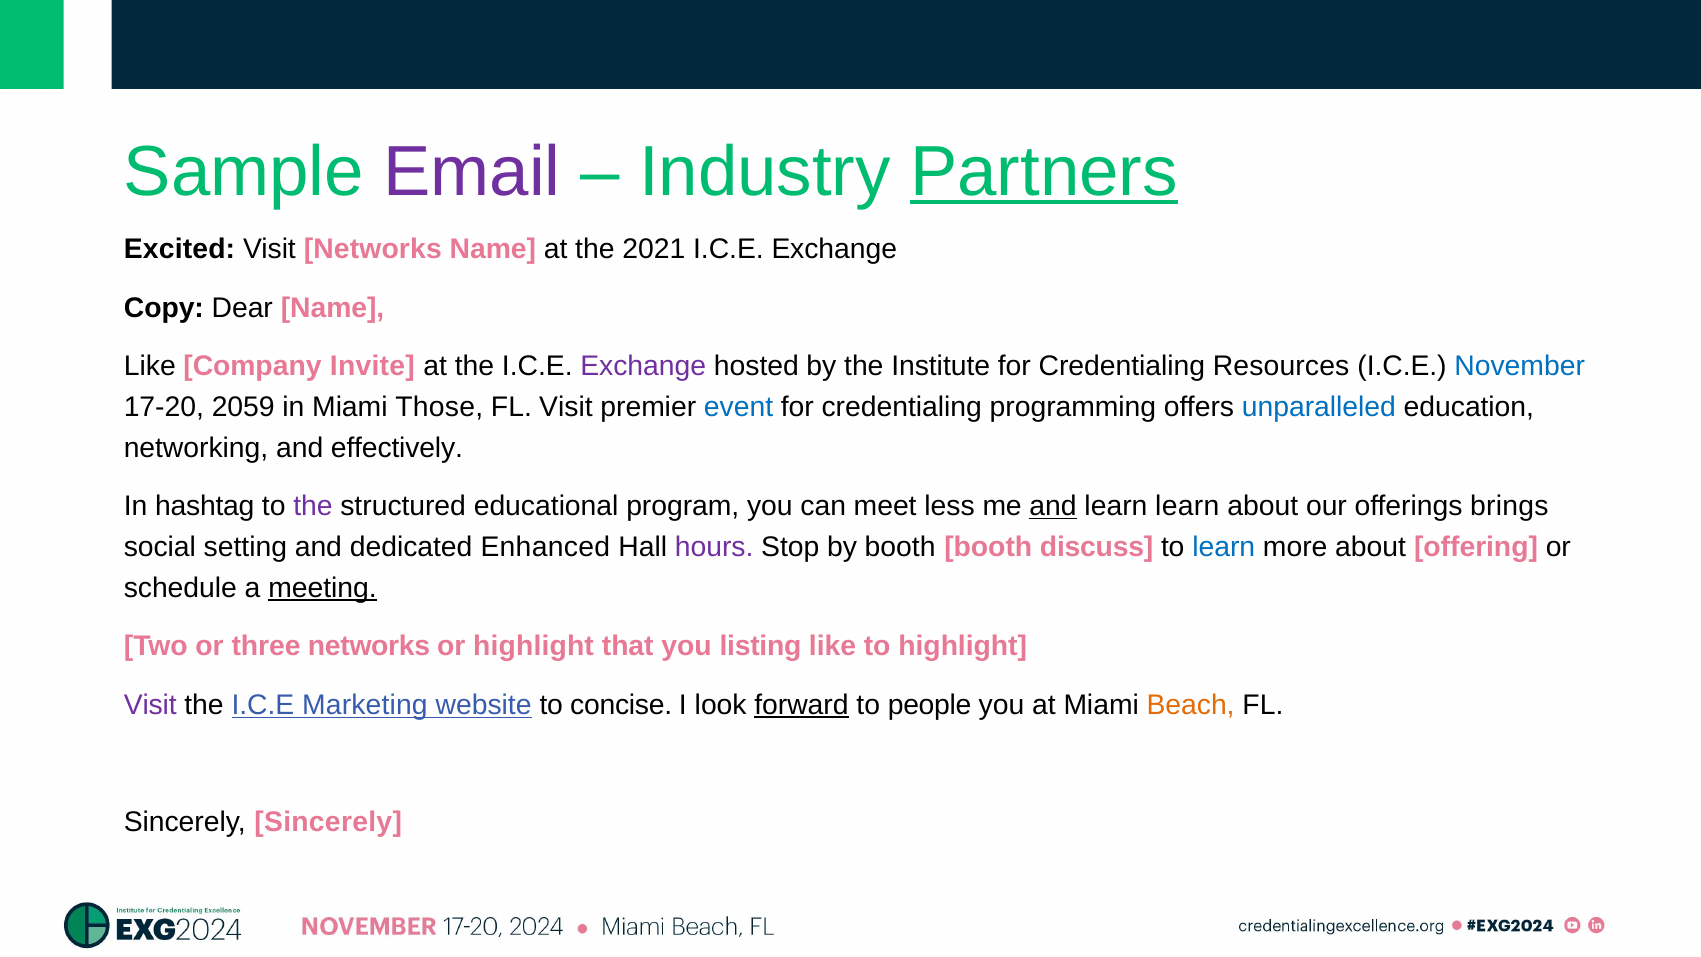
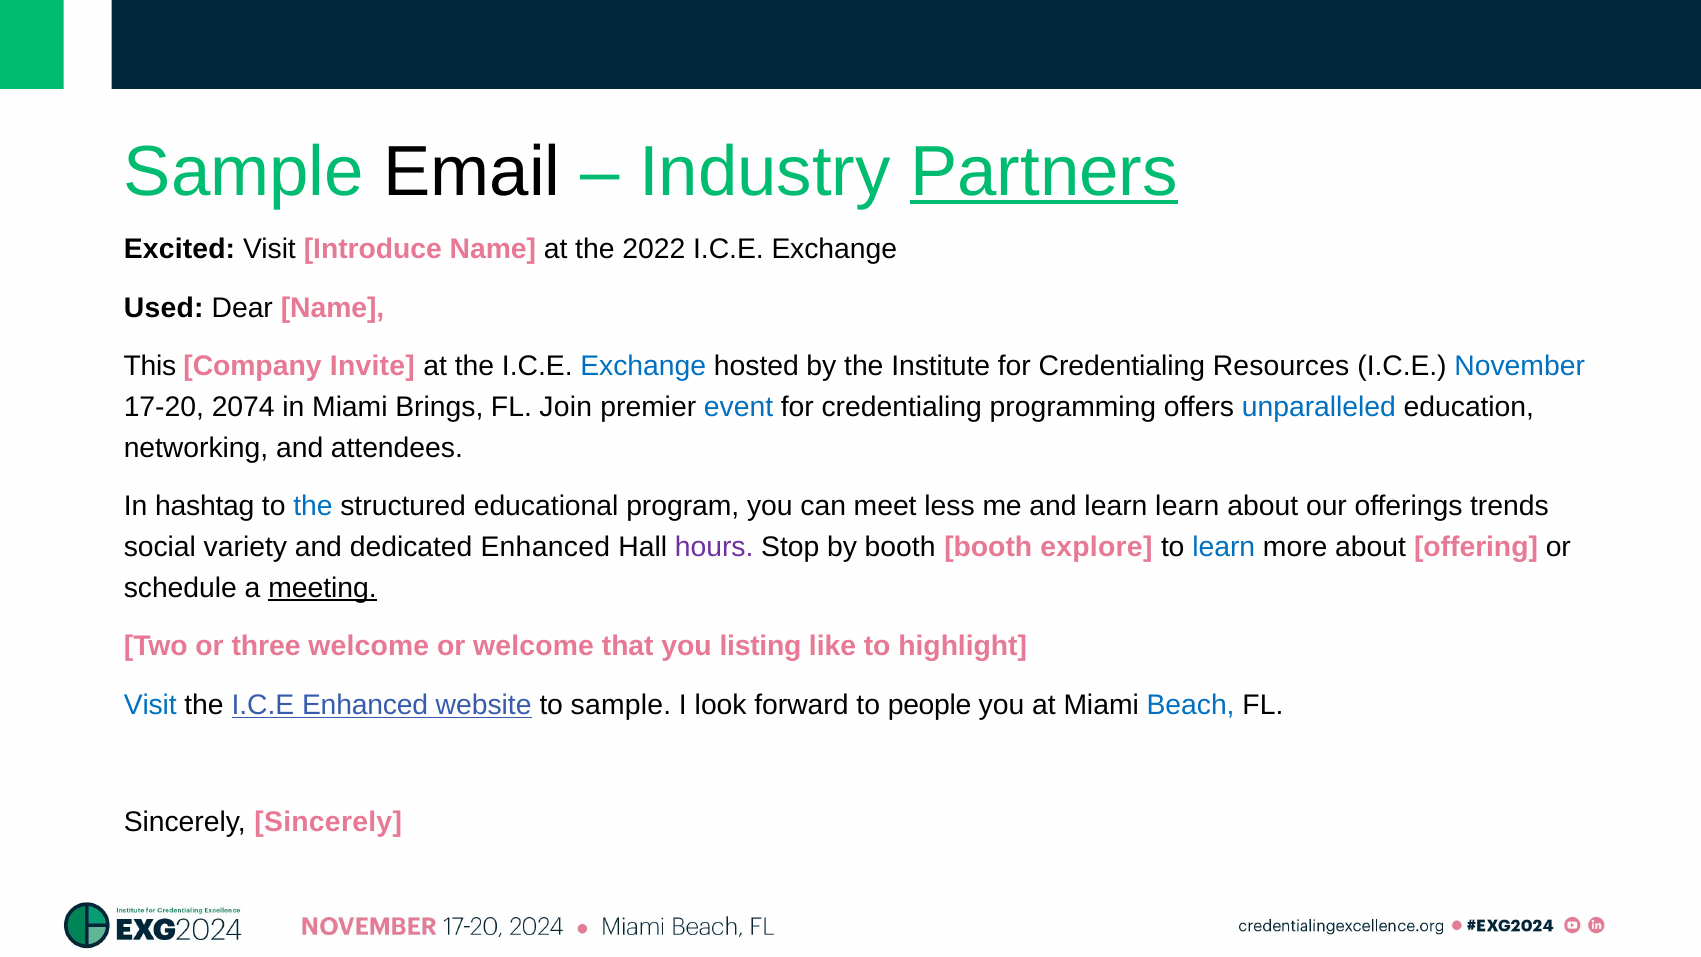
Email colour: purple -> black
Visit Networks: Networks -> Introduce
2021: 2021 -> 2022
Copy: Copy -> Used
Like at (150, 366): Like -> This
Exchange at (643, 366) colour: purple -> blue
2059: 2059 -> 2074
Those: Those -> Brings
FL Visit: Visit -> Join
effectively: effectively -> attendees
the at (313, 506) colour: purple -> blue
and at (1053, 506) underline: present -> none
brings: brings -> trends
setting: setting -> variety
discuss: discuss -> explore
three networks: networks -> welcome
or highlight: highlight -> welcome
Visit at (150, 705) colour: purple -> blue
I.C.E Marketing: Marketing -> Enhanced
to concise: concise -> sample
forward underline: present -> none
Beach colour: orange -> blue
